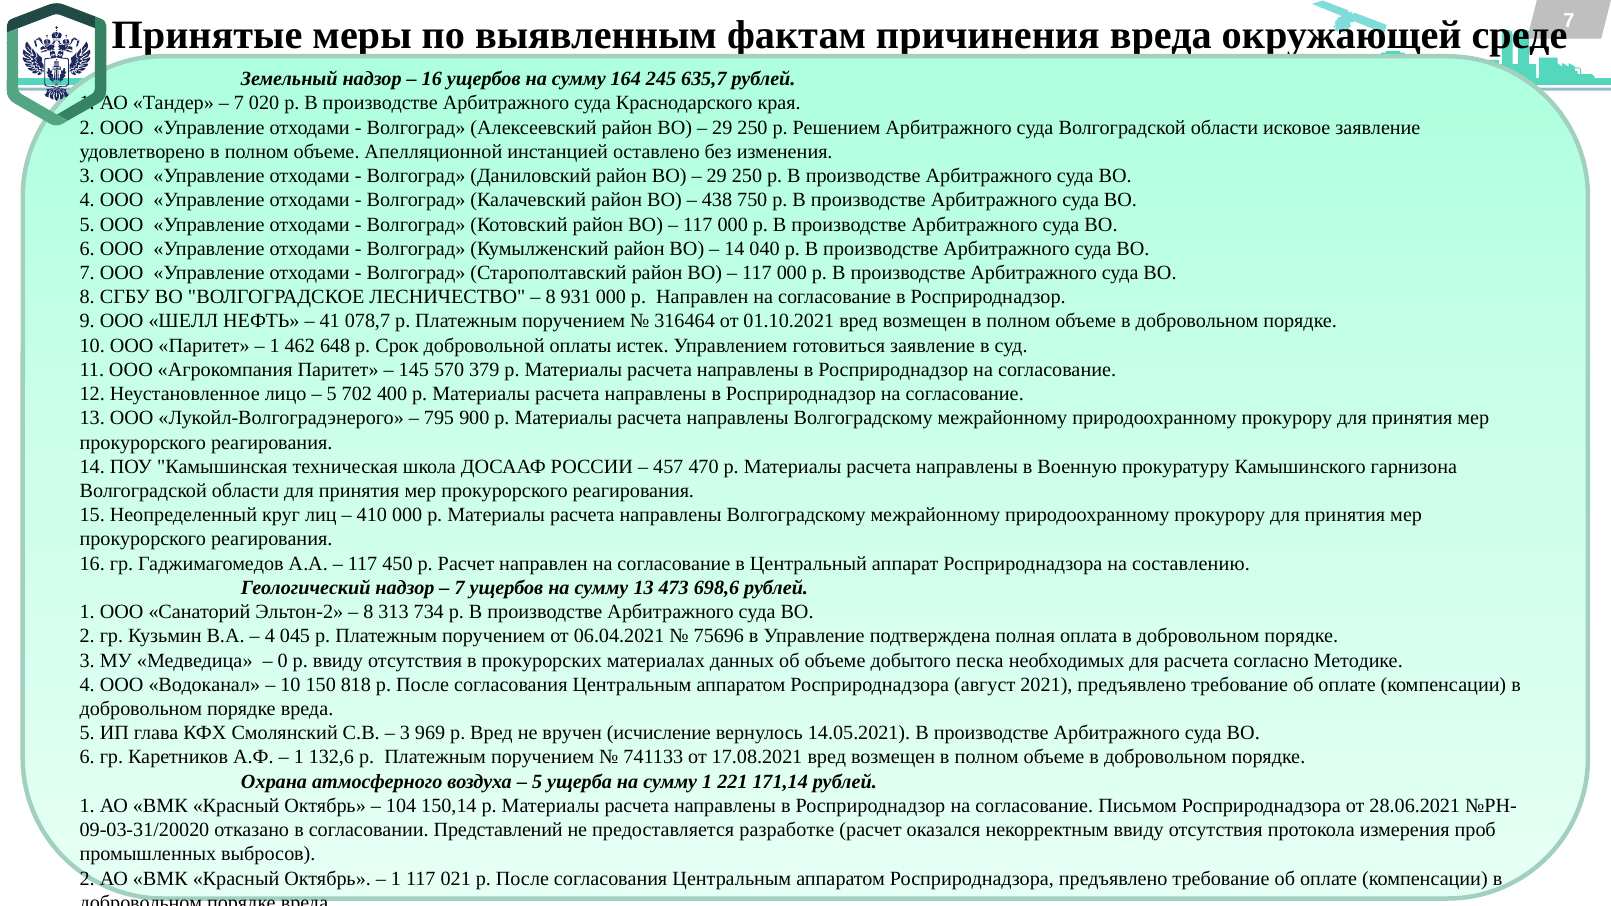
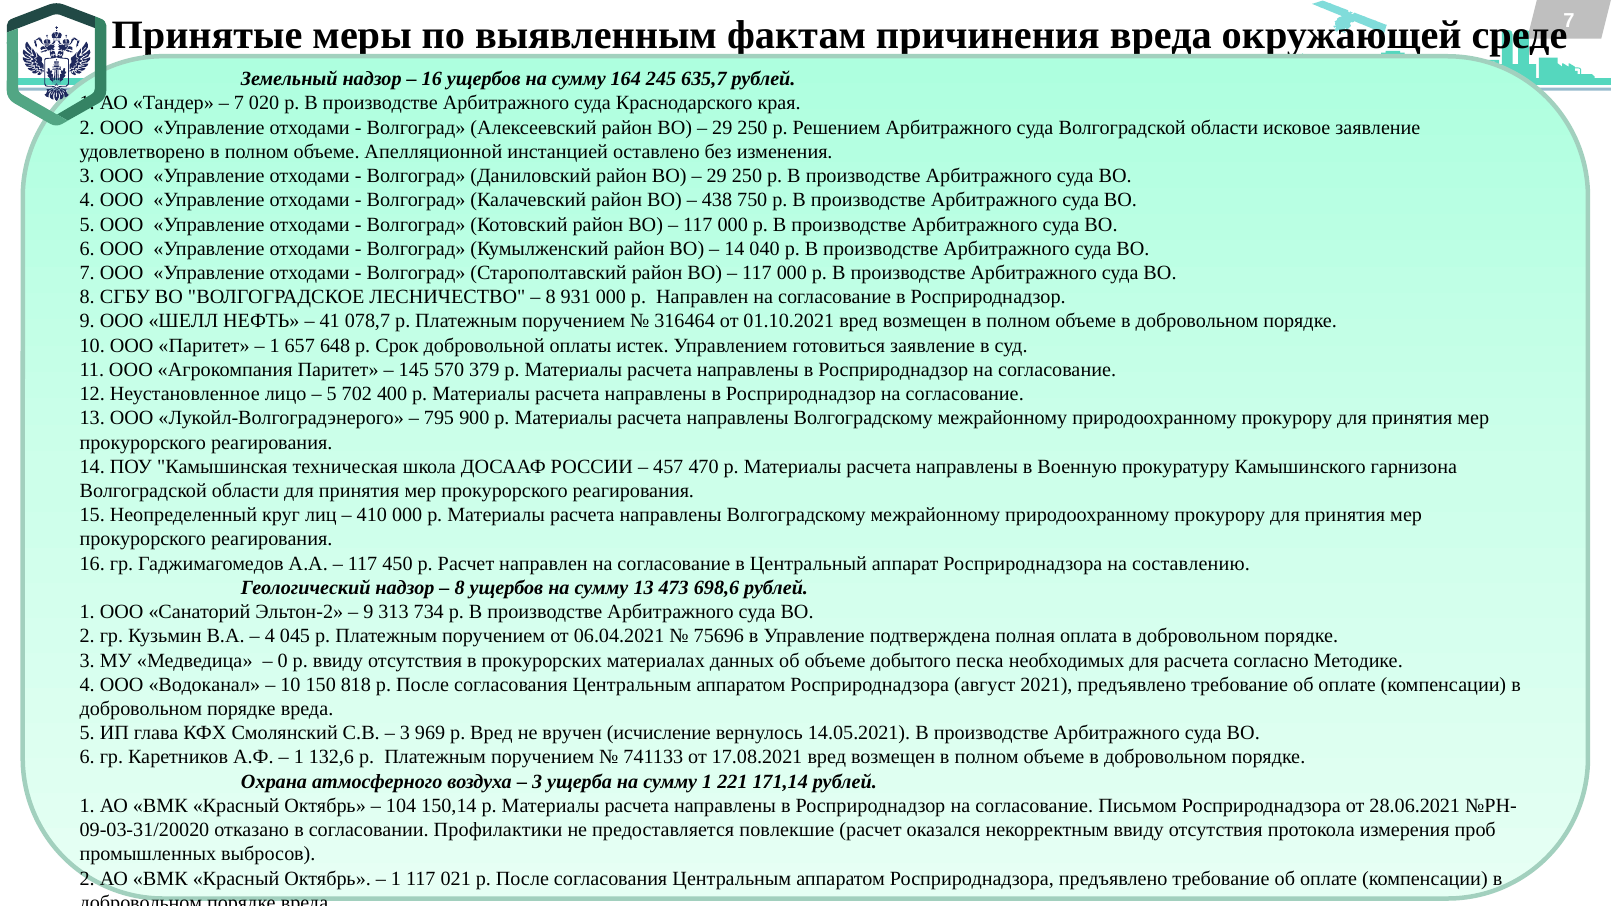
462: 462 -> 657
7 at (460, 588): 7 -> 8
8 at (368, 612): 8 -> 9
5 at (537, 782): 5 -> 3
Представлений: Представлений -> Профилактики
разработке: разработке -> повлекшие
